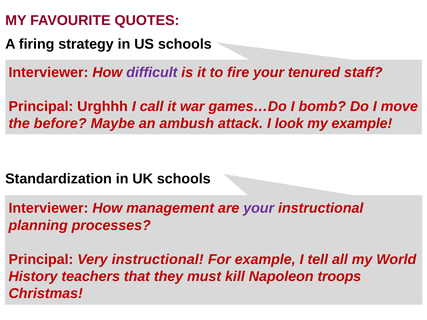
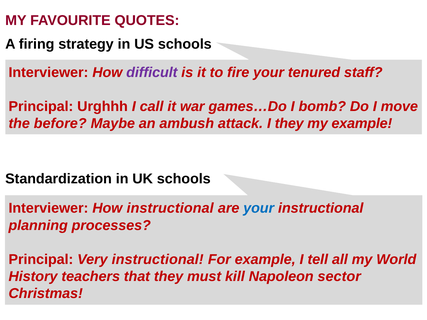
I look: look -> they
How management: management -> instructional
your at (259, 208) colour: purple -> blue
troops: troops -> sector
